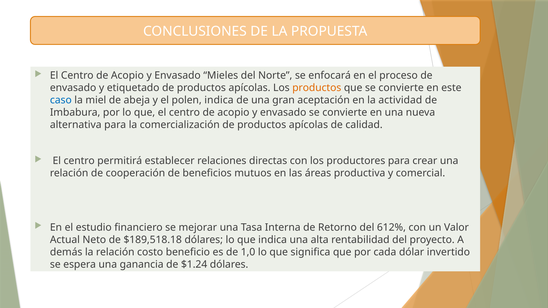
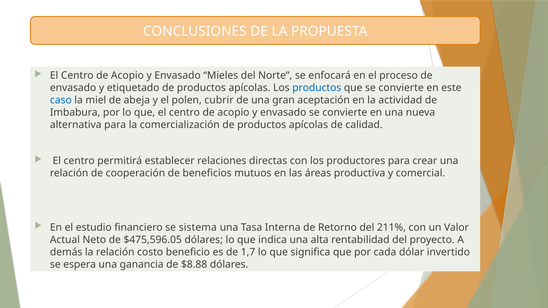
productos at (317, 88) colour: orange -> blue
polen indica: indica -> cubrir
mejorar: mejorar -> sistema
612%: 612% -> 211%
$189,518.18: $189,518.18 -> $475,596.05
1,0: 1,0 -> 1,7
$1.24: $1.24 -> $8.88
